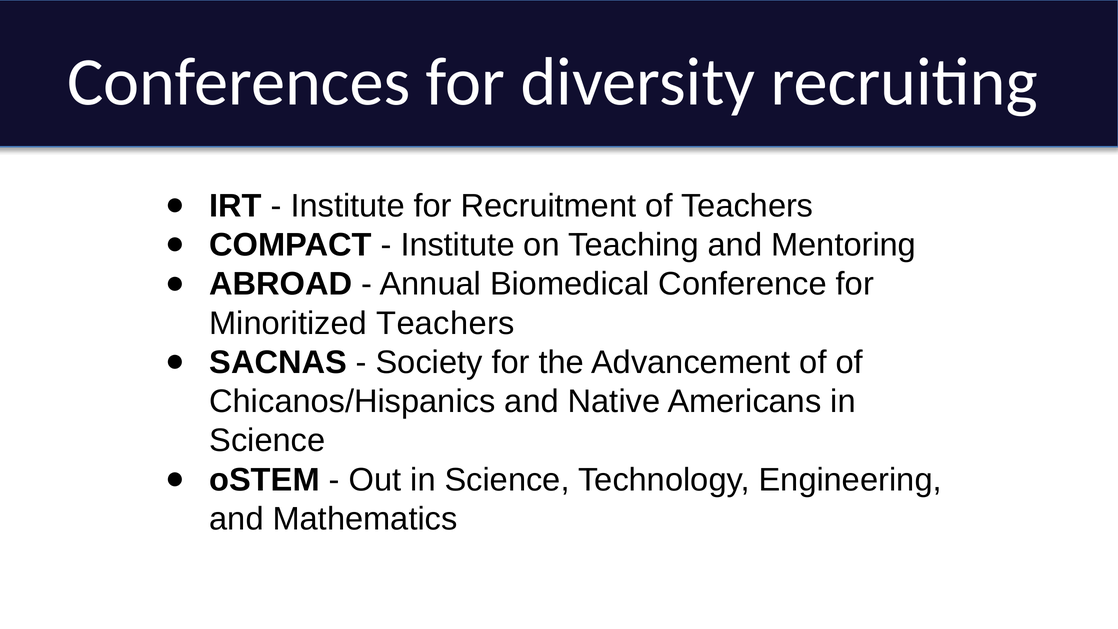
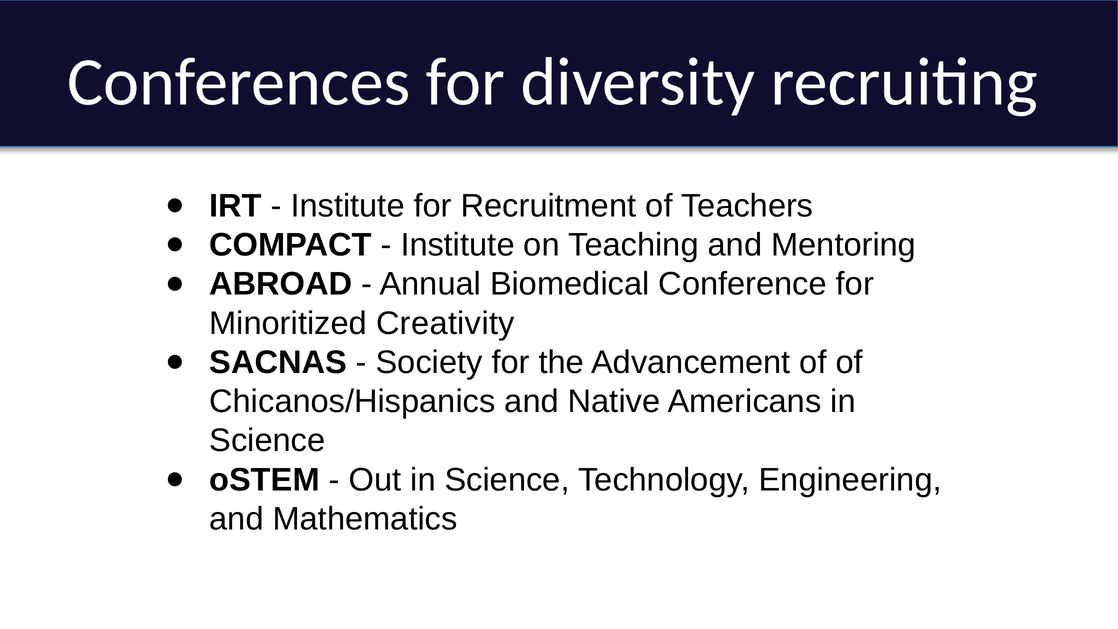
Minoritized Teachers: Teachers -> Creativity
